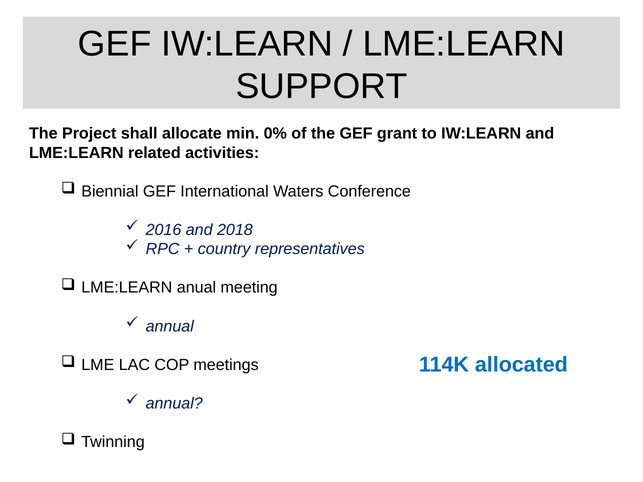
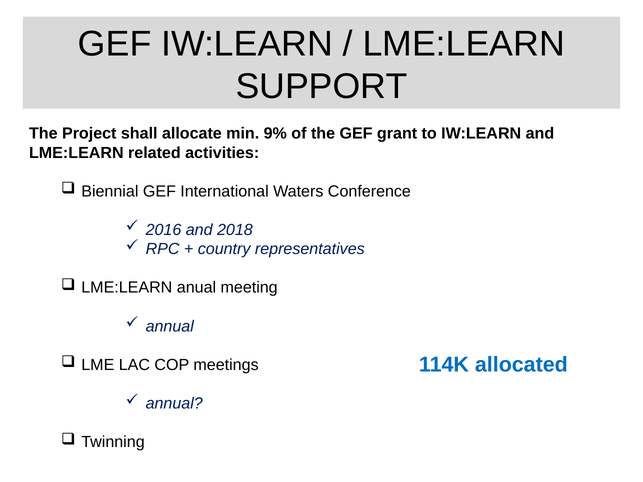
0%: 0% -> 9%
